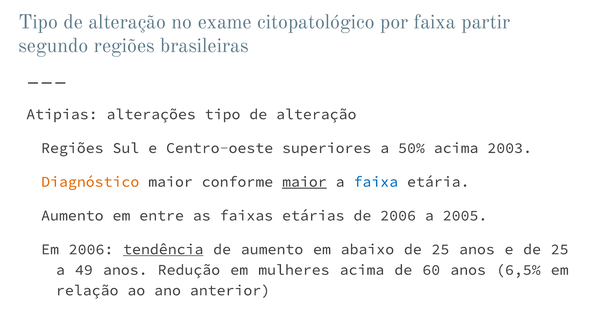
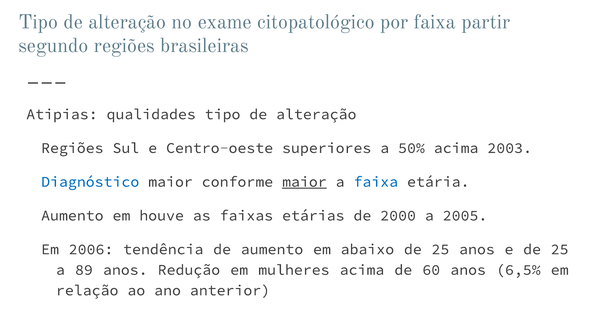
alterações: alterações -> qualidades
Diagnóstico colour: orange -> blue
entre: entre -> houve
de 2006: 2006 -> 2000
tendência underline: present -> none
49: 49 -> 89
